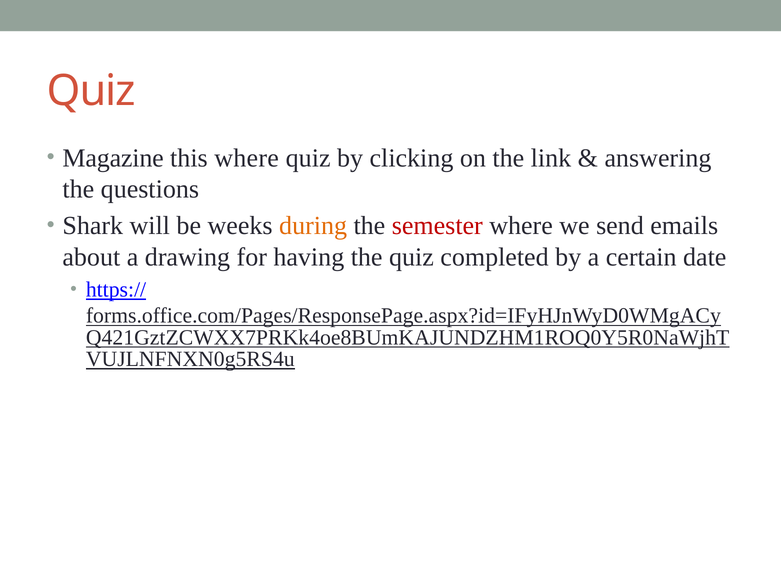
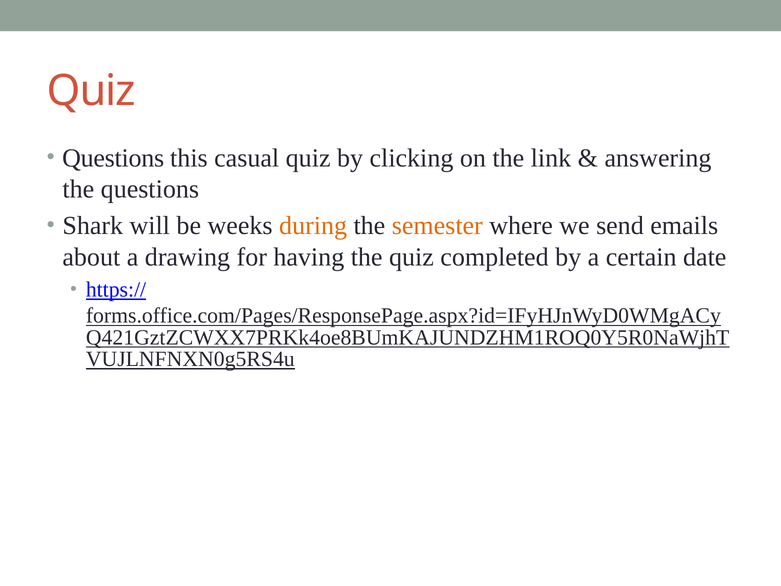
Magazine at (113, 158): Magazine -> Questions
this where: where -> casual
semester colour: red -> orange
